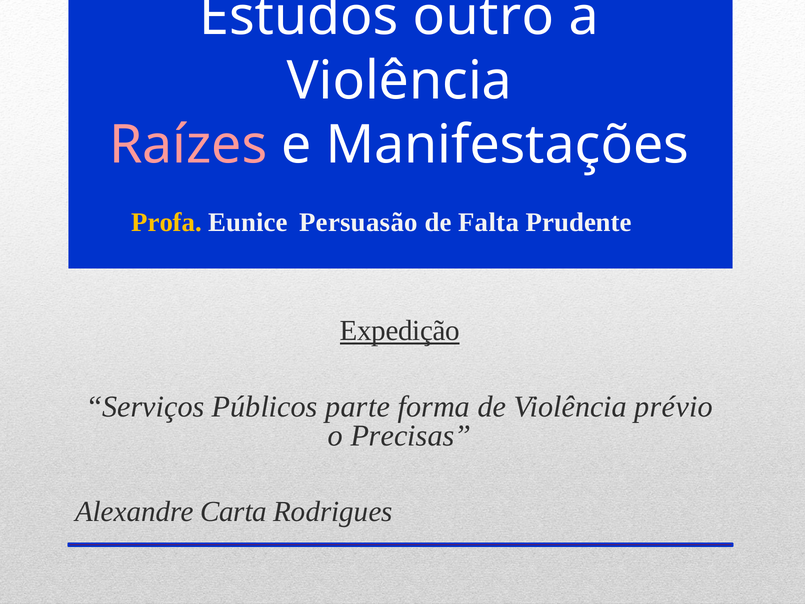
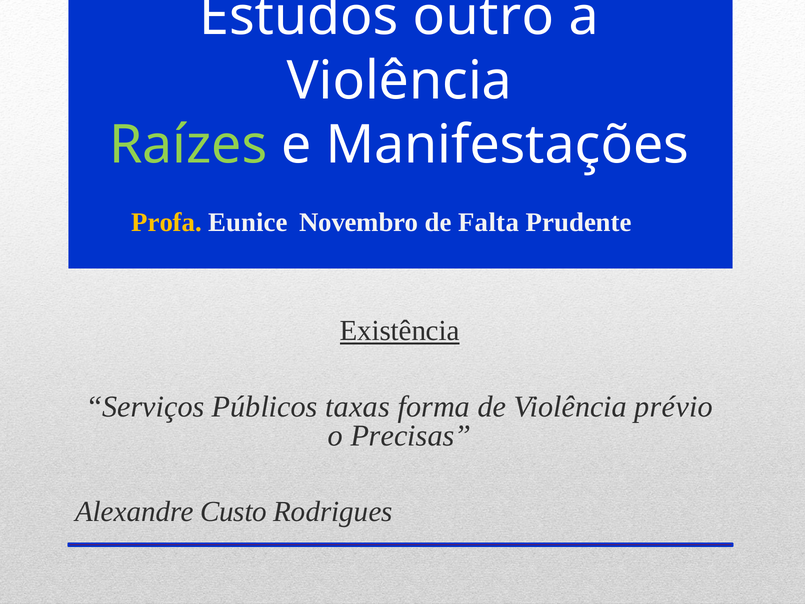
Raízes colour: pink -> light green
Persuasão: Persuasão -> Novembro
Expedição: Expedição -> Existência
parte: parte -> taxas
Carta: Carta -> Custo
